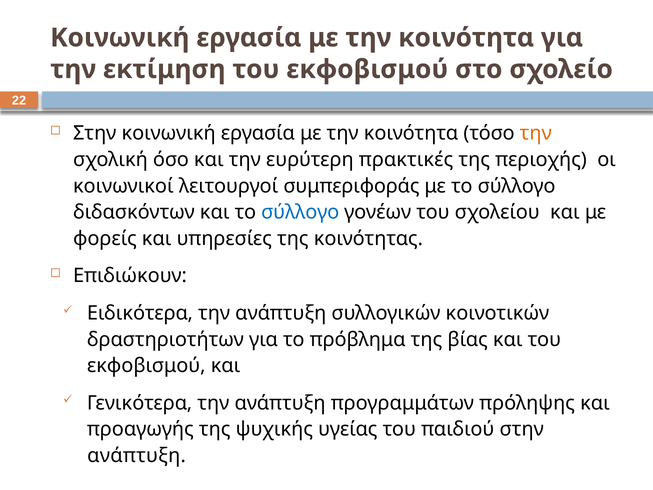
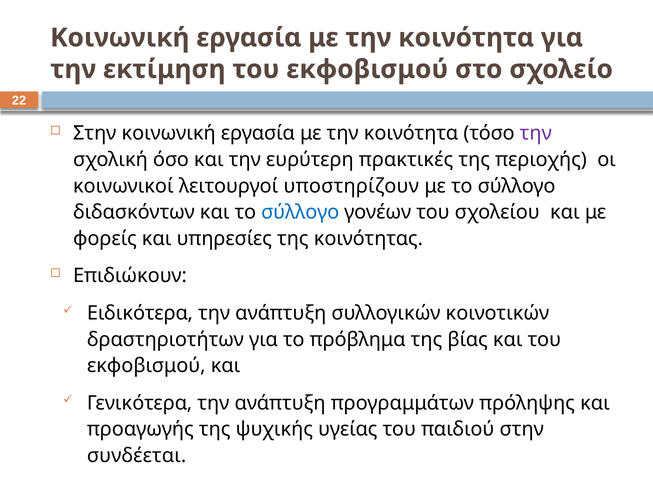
την at (536, 133) colour: orange -> purple
συμπεριφοράς: συμπεριφοράς -> υποστηρίζουν
ανάπτυξη at (137, 455): ανάπτυξη -> συνδέεται
